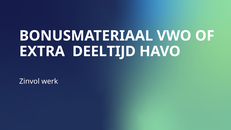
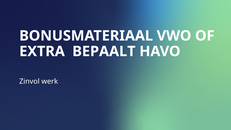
DEELTIJD: DEELTIJD -> BEPAALT
